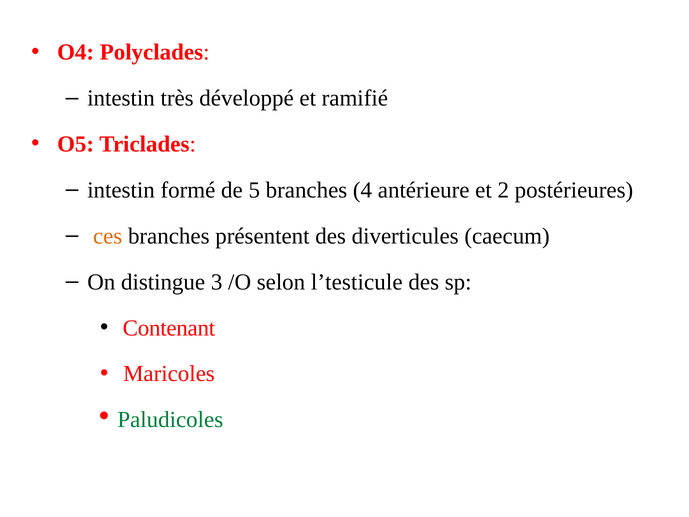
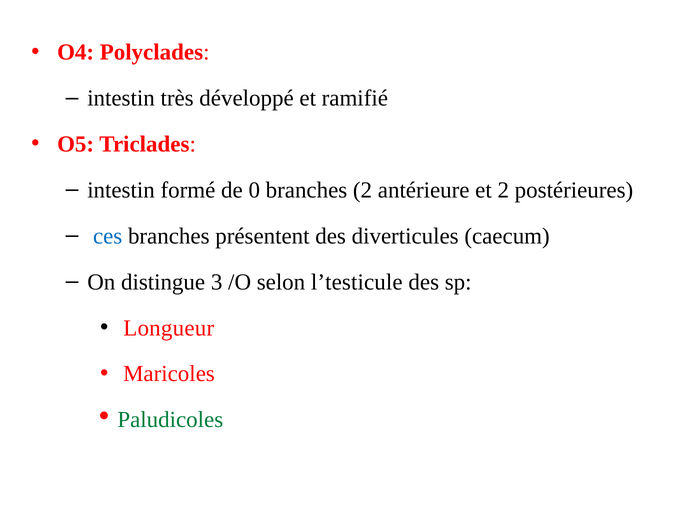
5: 5 -> 0
branches 4: 4 -> 2
ces colour: orange -> blue
Contenant: Contenant -> Longueur
